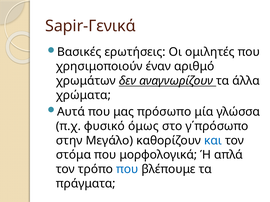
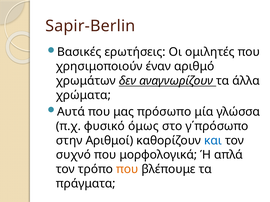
Sapir-Γενικά: Sapir-Γενικά -> Sapir-Berlin
Μεγάλο: Μεγάλο -> Αριθμοί
στόμα: στόμα -> συχνό
που at (127, 170) colour: blue -> orange
